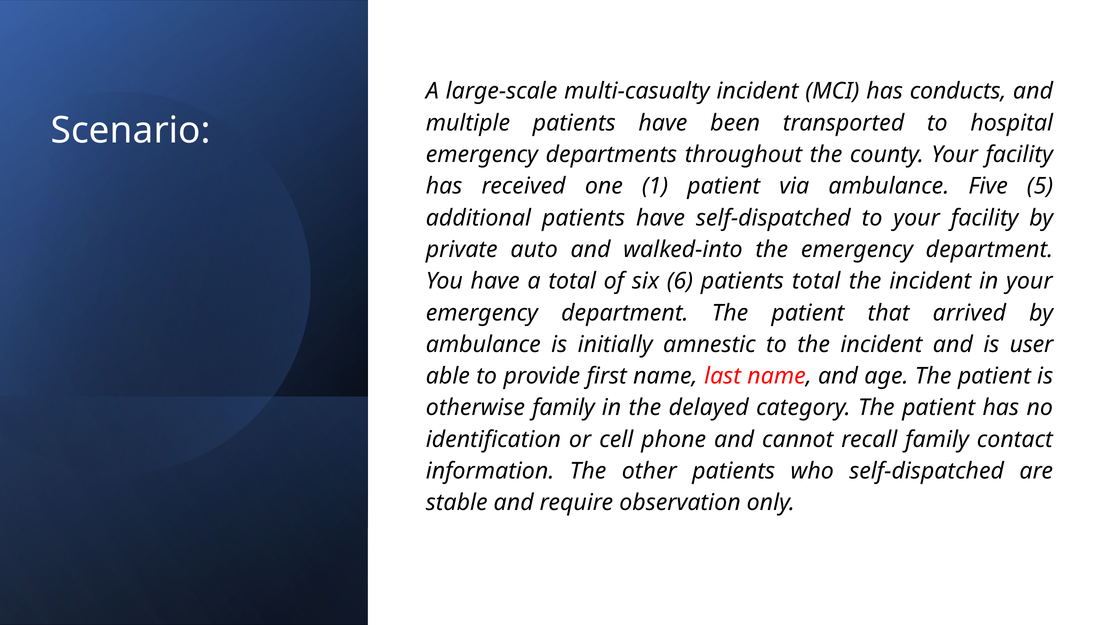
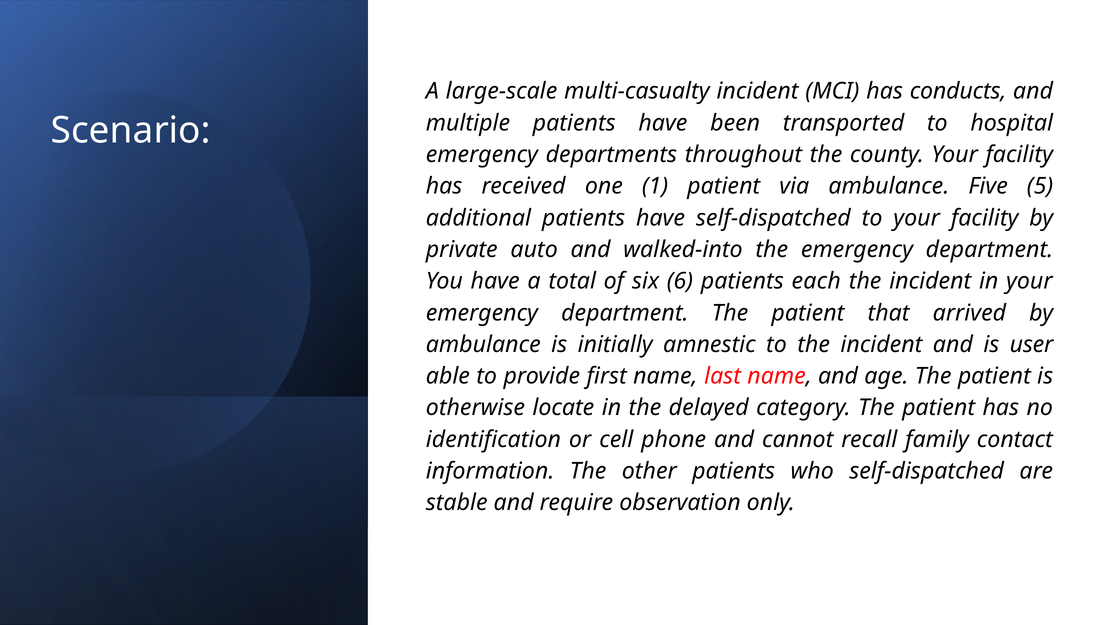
patients total: total -> each
otherwise family: family -> locate
